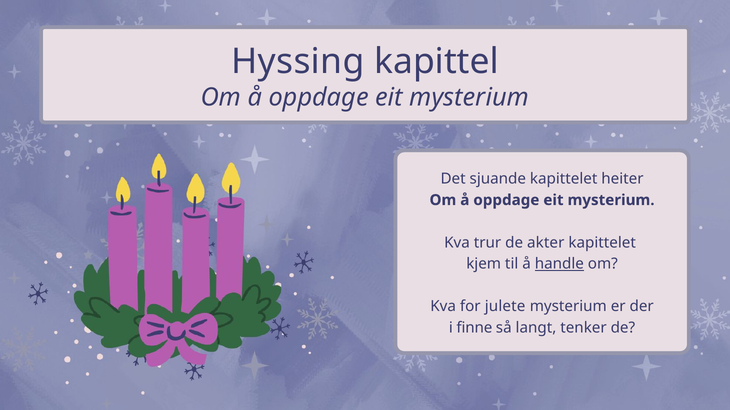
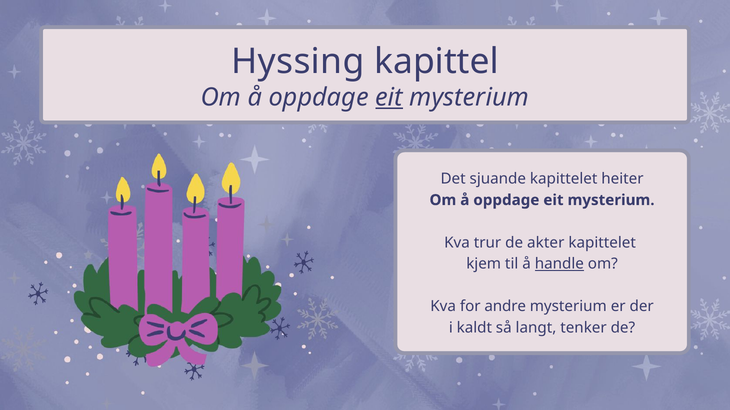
eit at (389, 98) underline: none -> present
julete: julete -> andre
finne: finne -> kaldt
